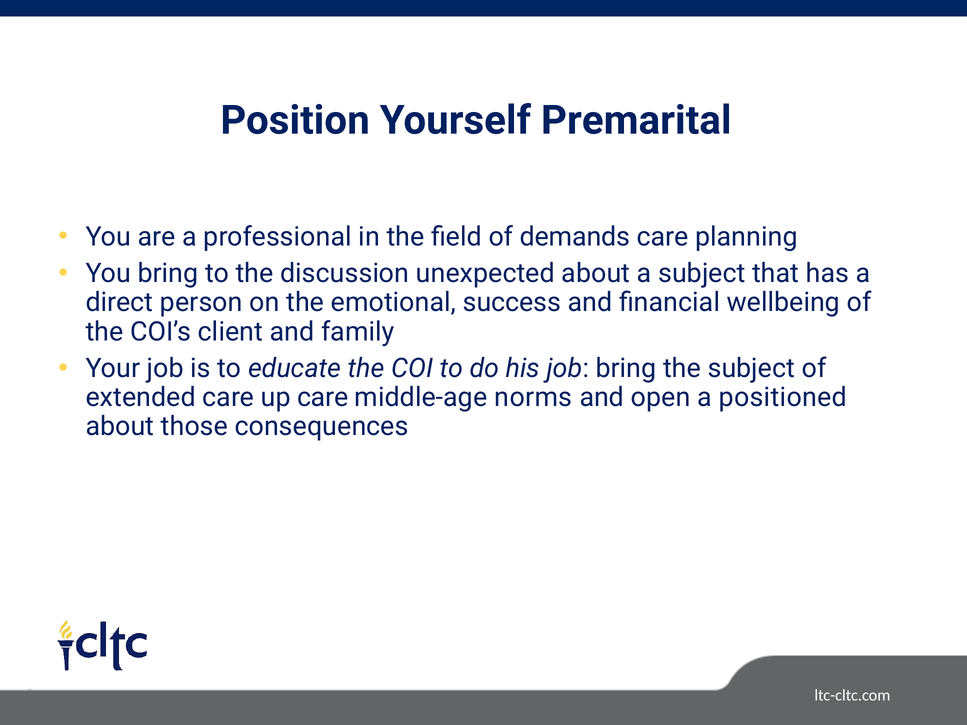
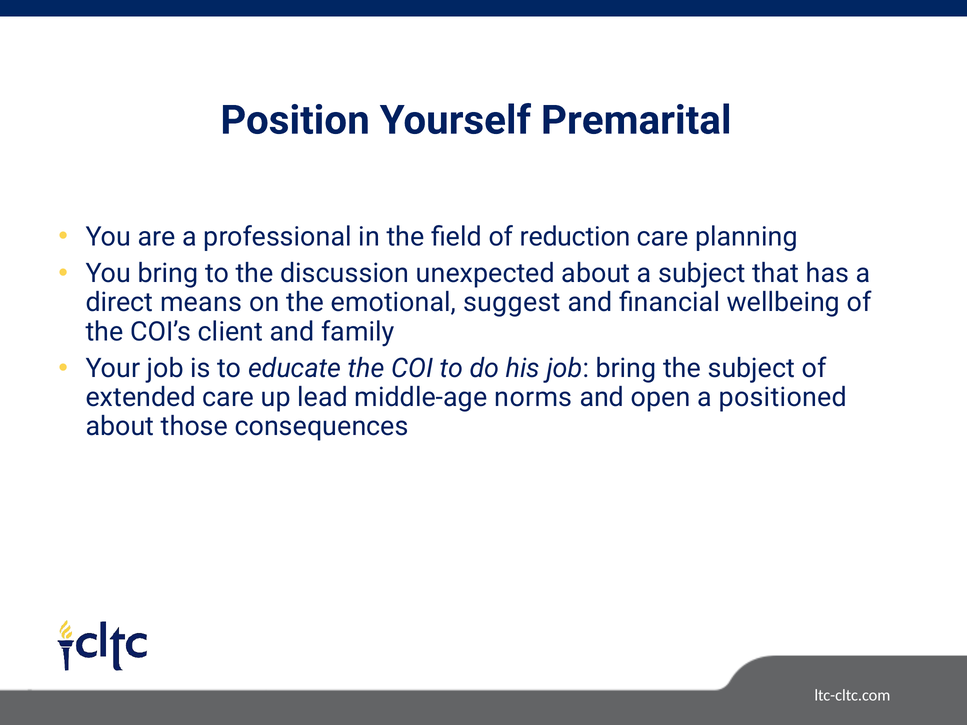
demands: demands -> reduction
person: person -> means
success: success -> suggest
up care: care -> lead
